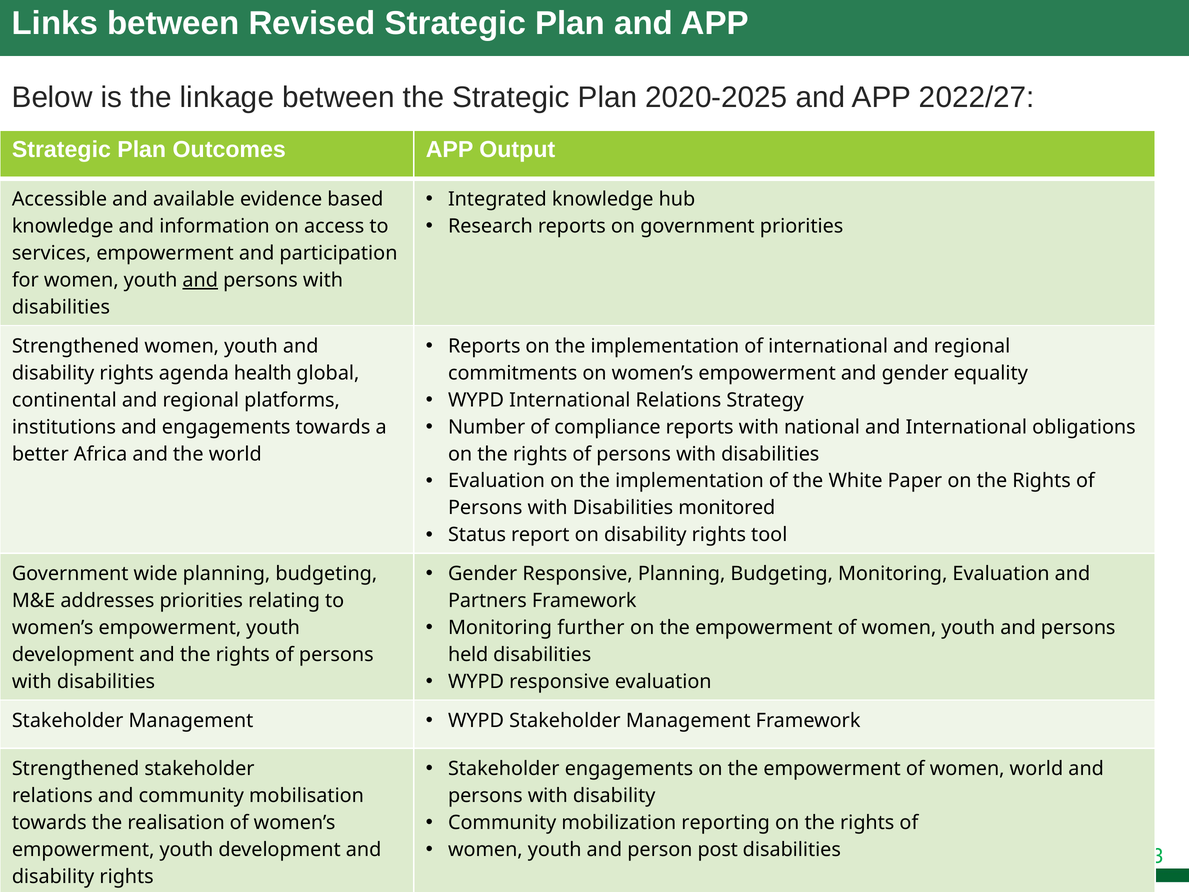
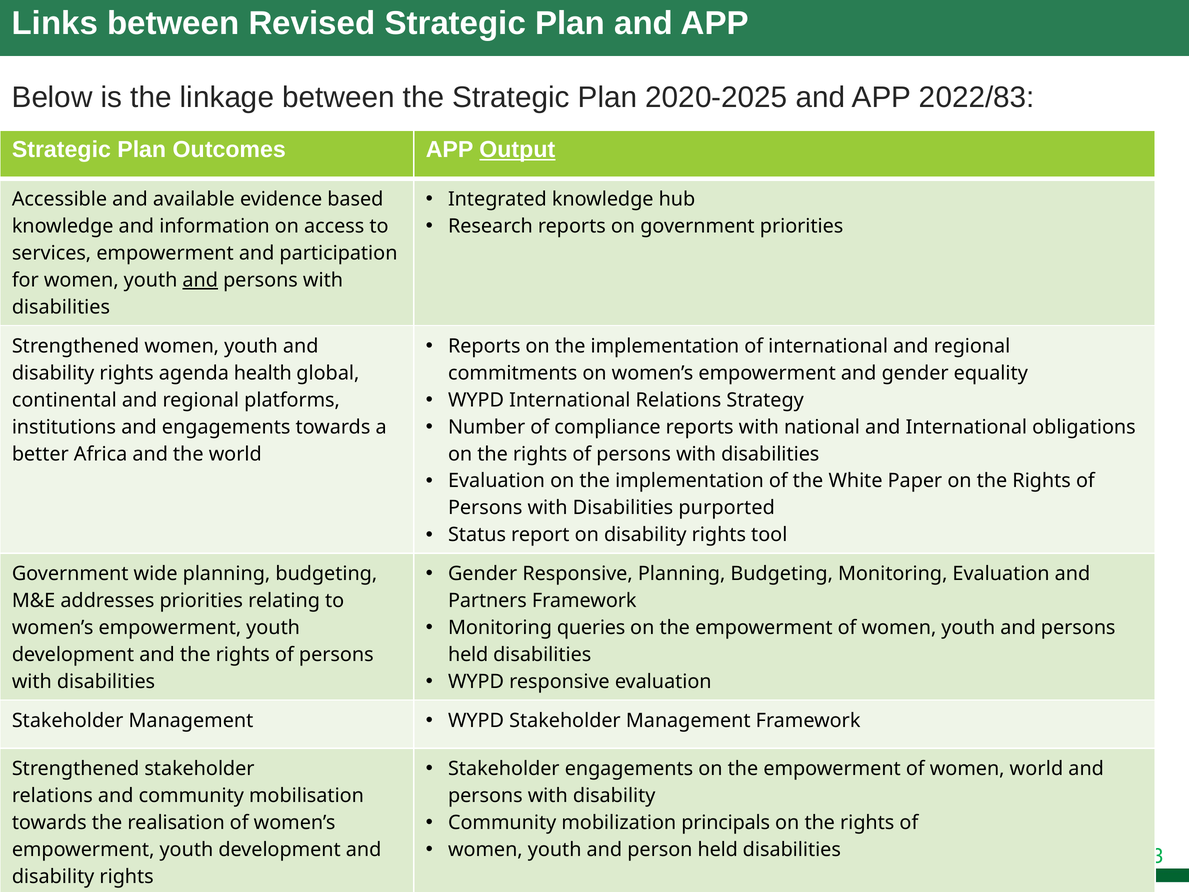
2022/27: 2022/27 -> 2022/83
Output underline: none -> present
monitored: monitored -> purported
further: further -> queries
reporting: reporting -> principals
person post: post -> held
